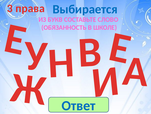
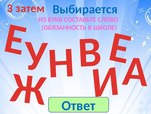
права: права -> затем
